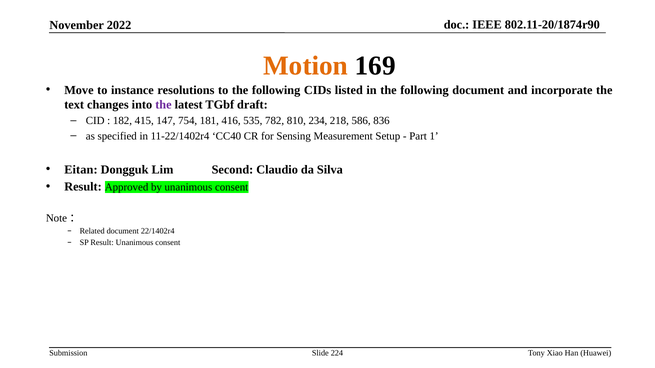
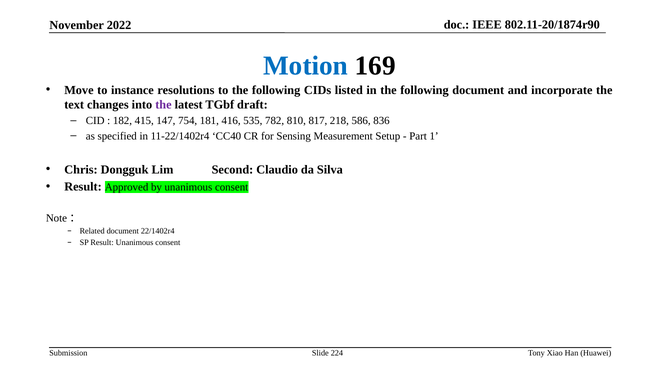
Motion colour: orange -> blue
234: 234 -> 817
Eitan: Eitan -> Chris
